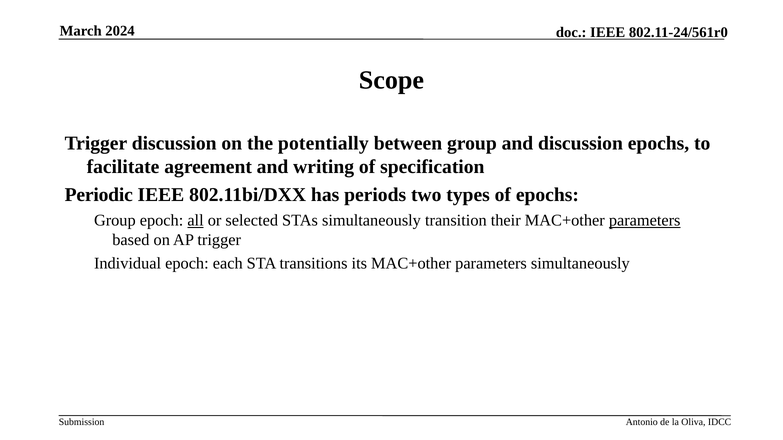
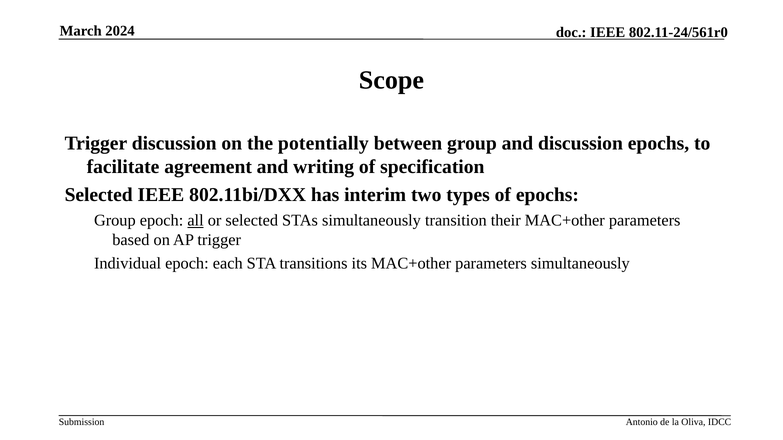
Periodic at (99, 195): Periodic -> Selected
periods: periods -> interim
parameters at (645, 221) underline: present -> none
